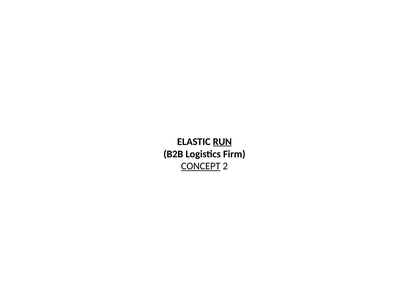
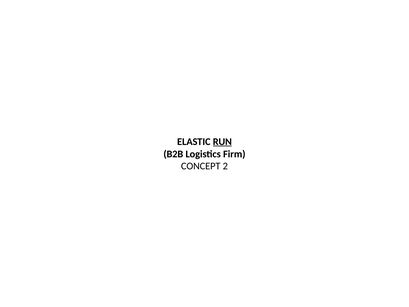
CONCEPT underline: present -> none
